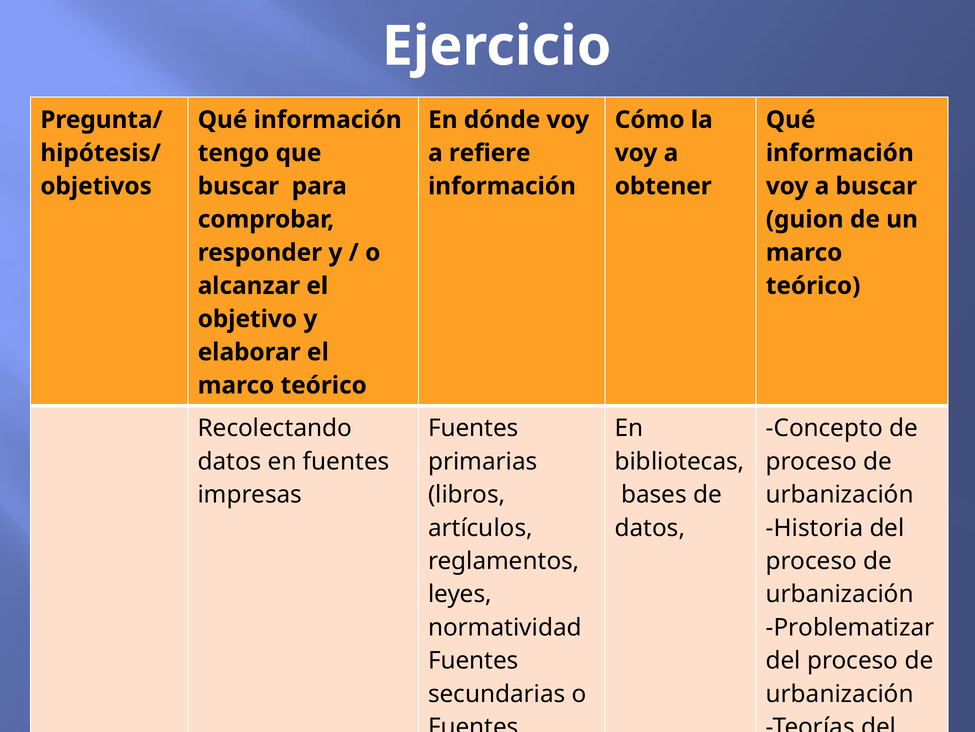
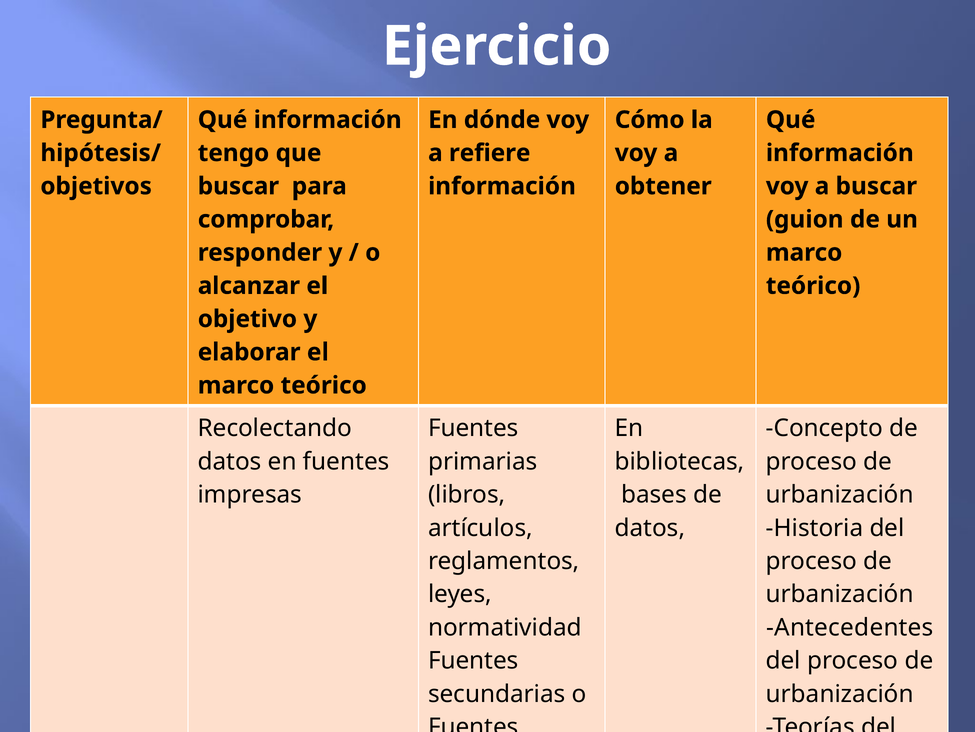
Problematizar: Problematizar -> Antecedentes
